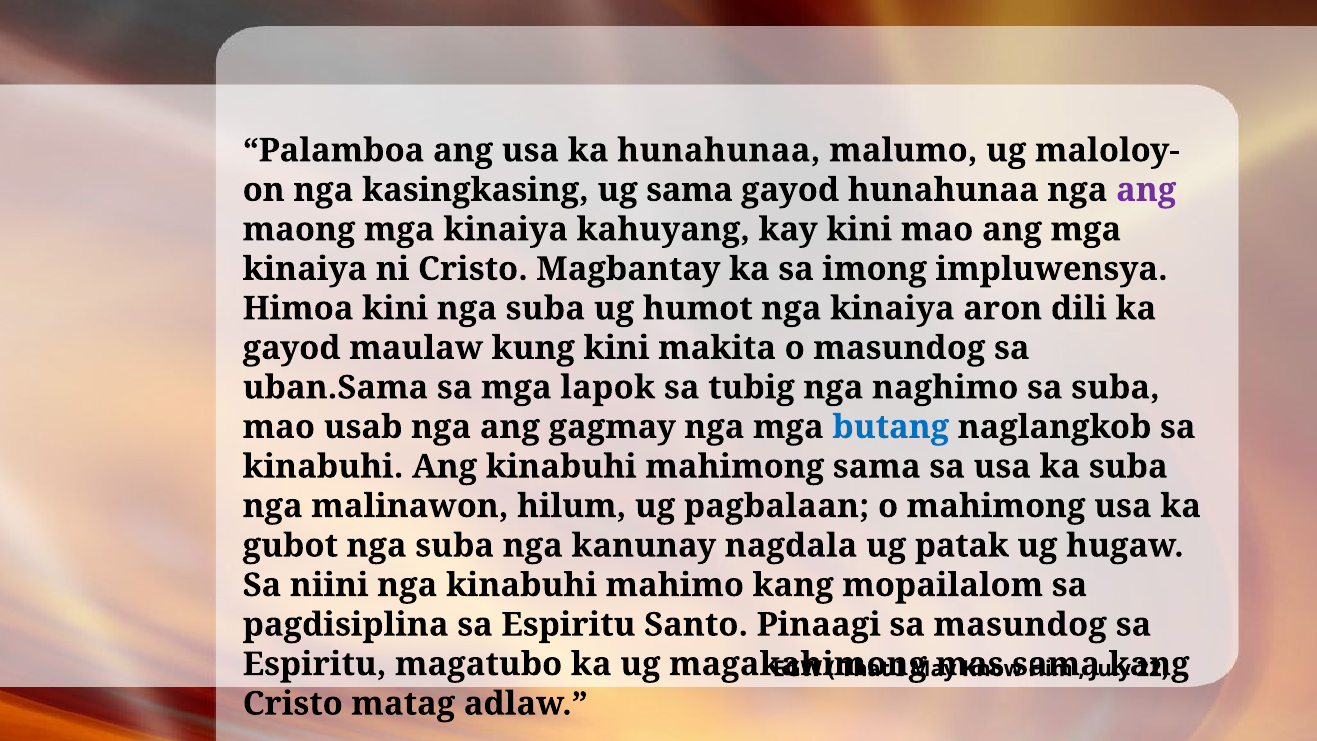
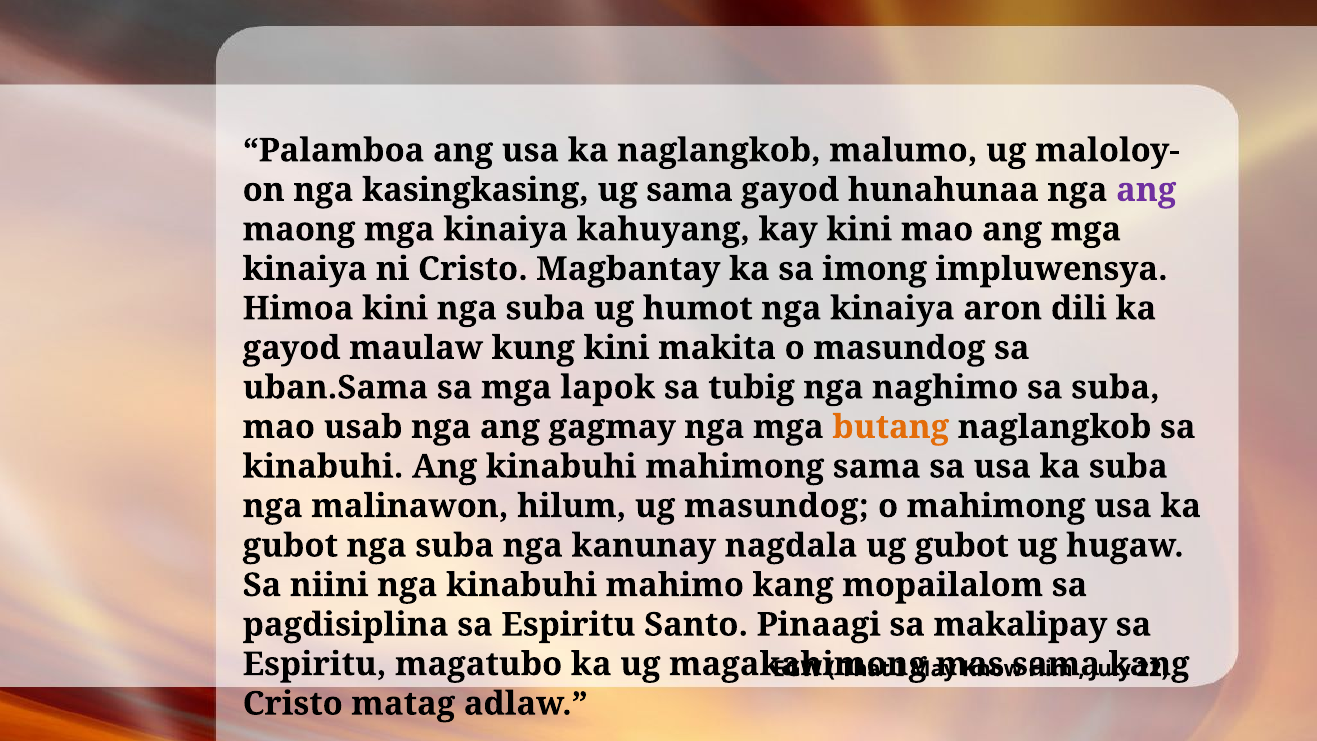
ka hunahunaa: hunahunaa -> naglangkob
butang colour: blue -> orange
ug pagbalaan: pagbalaan -> masundog
ug patak: patak -> gubot
sa masundog: masundog -> makalipay
